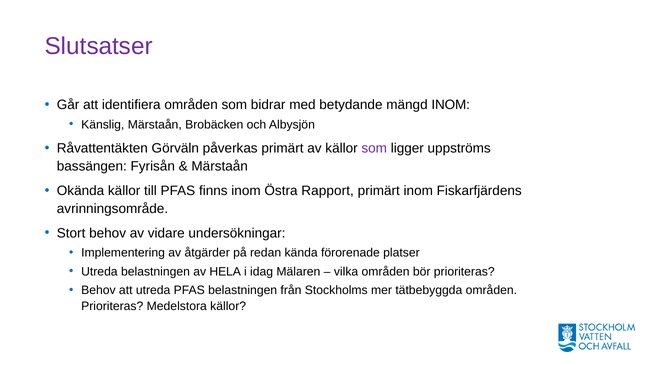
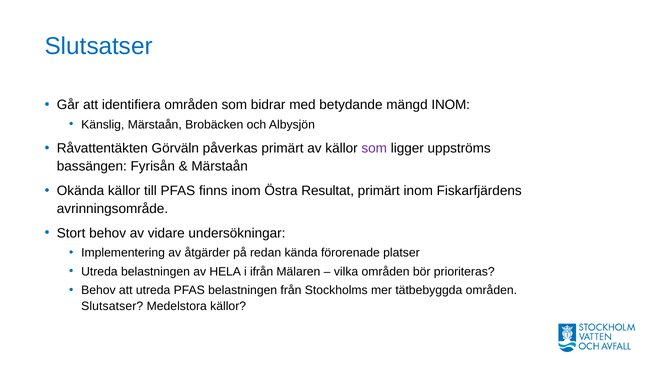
Slutsatser at (99, 46) colour: purple -> blue
Rapport: Rapport -> Resultat
idag: idag -> ifrån
Prioriteras at (112, 306): Prioriteras -> Slutsatser
